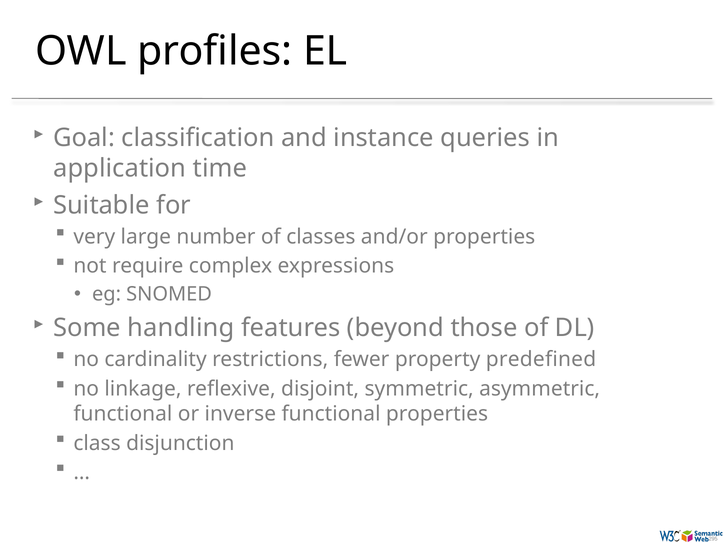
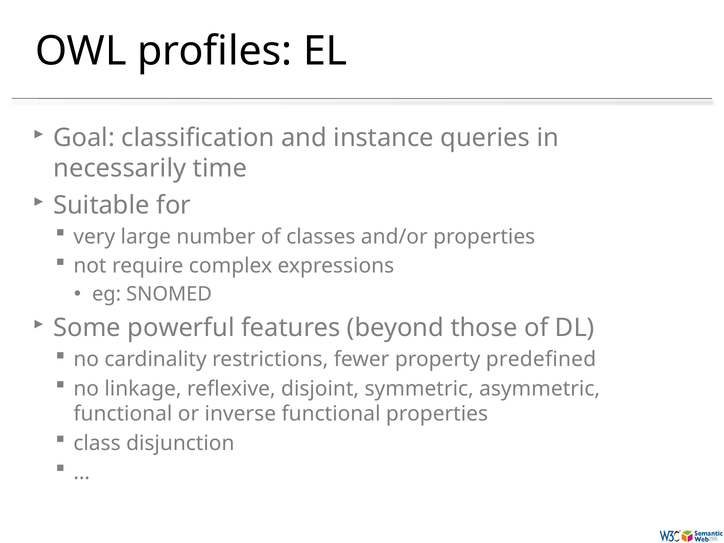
application: application -> necessarily
handling: handling -> powerful
